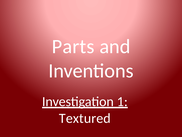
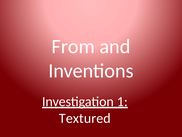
Parts: Parts -> From
